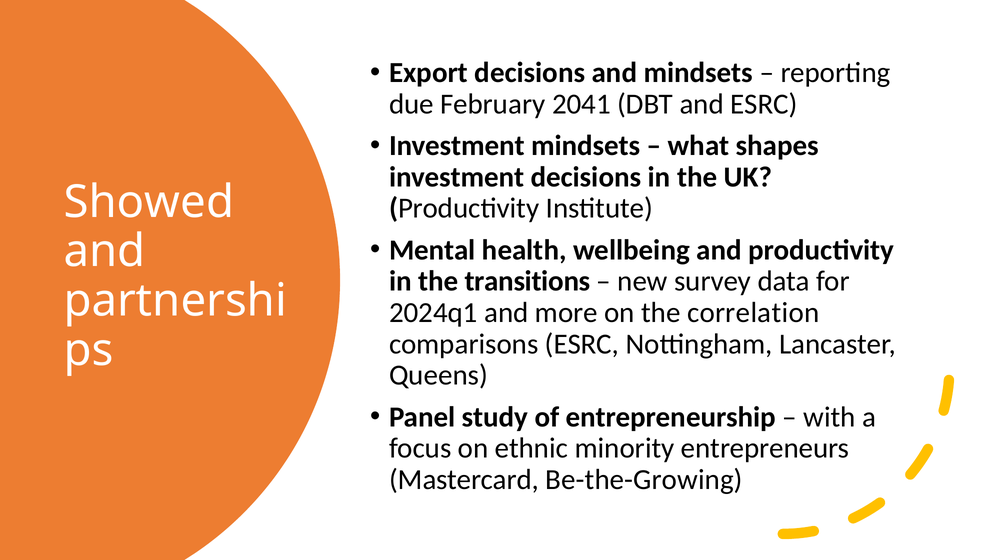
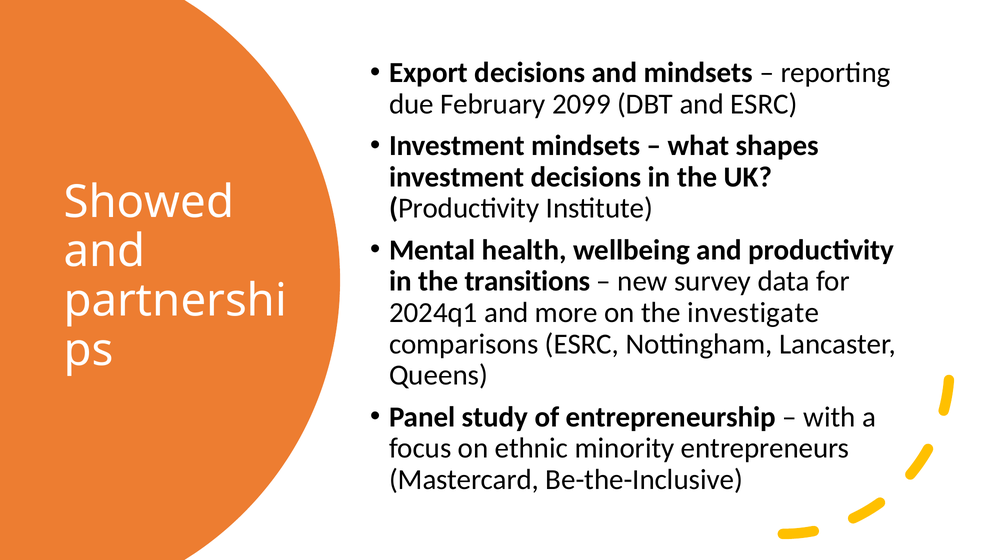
2041: 2041 -> 2099
correlation: correlation -> investigate
Be-the-Growing: Be-the-Growing -> Be-the-Inclusive
